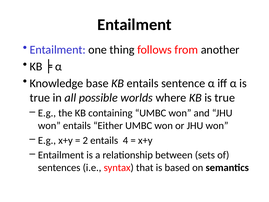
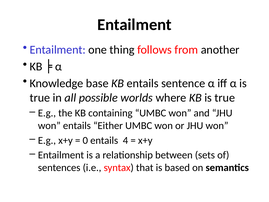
2: 2 -> 0
